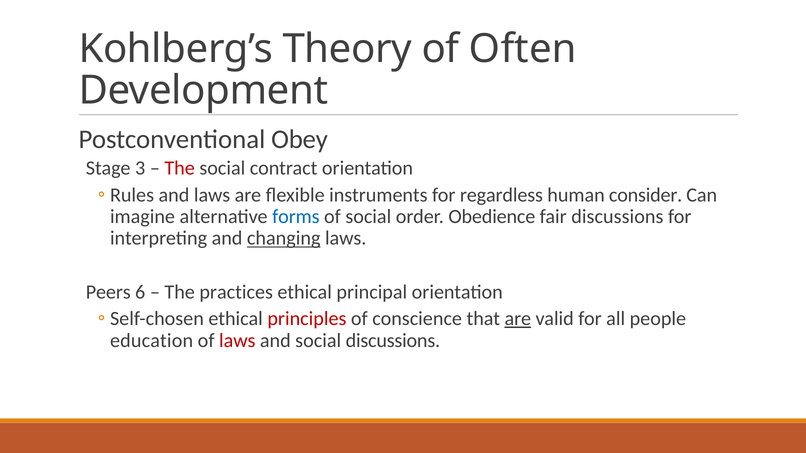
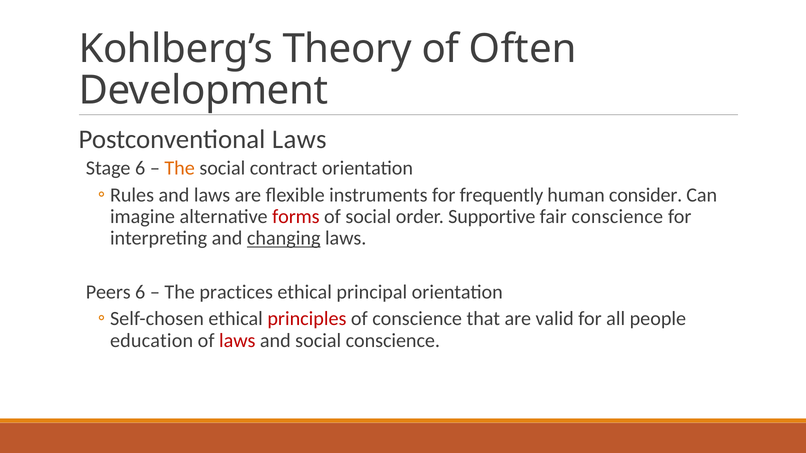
Postconventional Obey: Obey -> Laws
Stage 3: 3 -> 6
The at (180, 168) colour: red -> orange
regardless: regardless -> frequently
forms colour: blue -> red
Obedience: Obedience -> Supportive
fair discussions: discussions -> conscience
are at (518, 319) underline: present -> none
social discussions: discussions -> conscience
